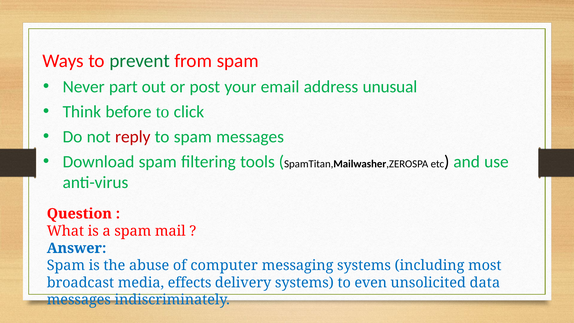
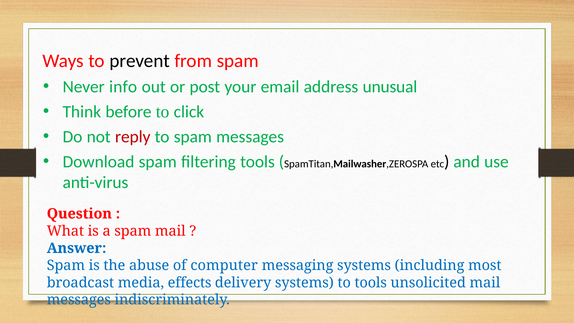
prevent colour: green -> black
part: part -> info
to even: even -> tools
unsolicited data: data -> mail
